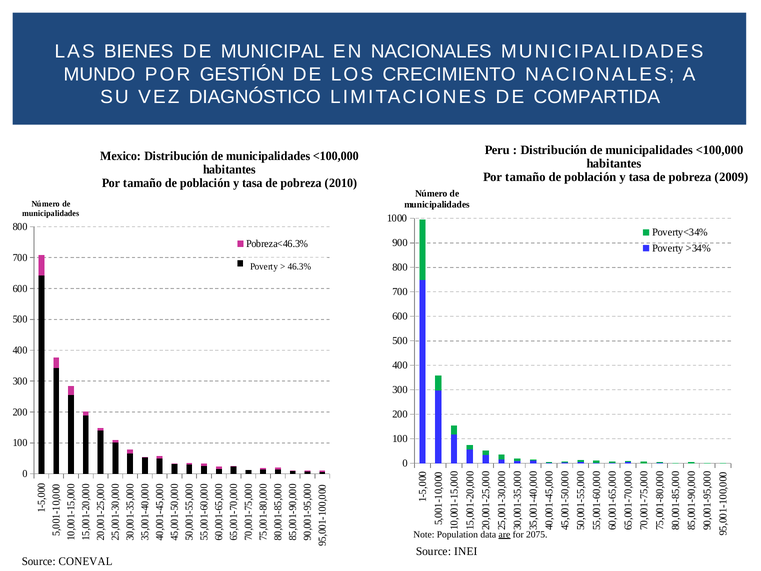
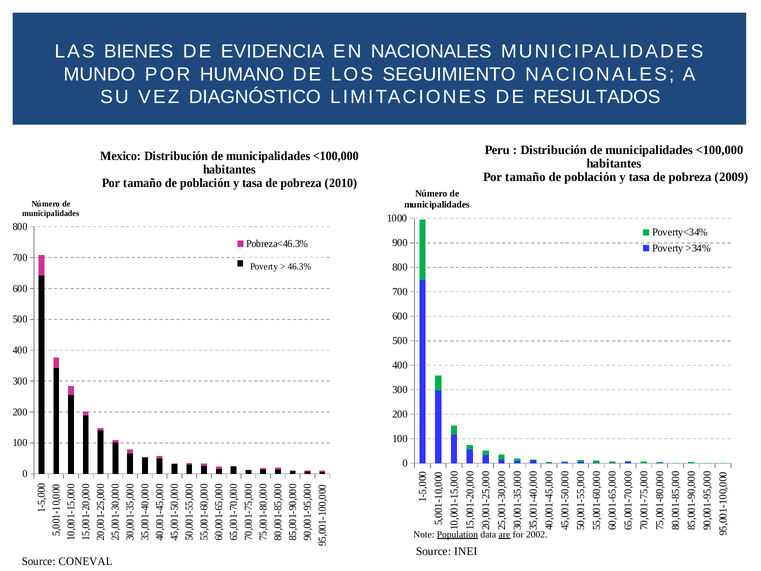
MUNICIPAL: MUNICIPAL -> EVIDENCIA
GESTIÓN: GESTIÓN -> HUMANO
CRECIMIENTO: CRECIMIENTO -> SEGUIMIENTO
COMPARTIDA: COMPARTIDA -> RESULTADOS
Population underline: none -> present
2075: 2075 -> 2002
